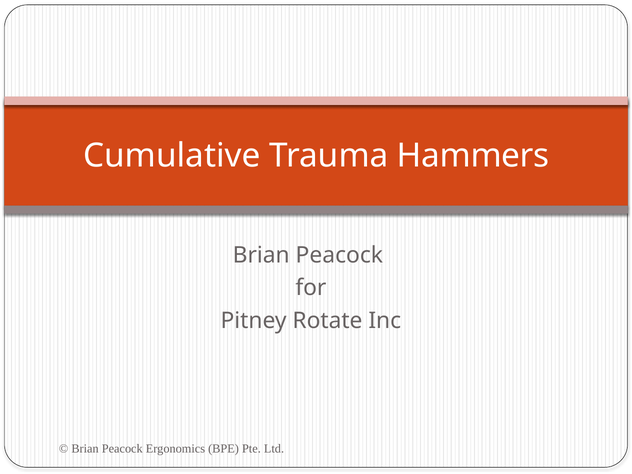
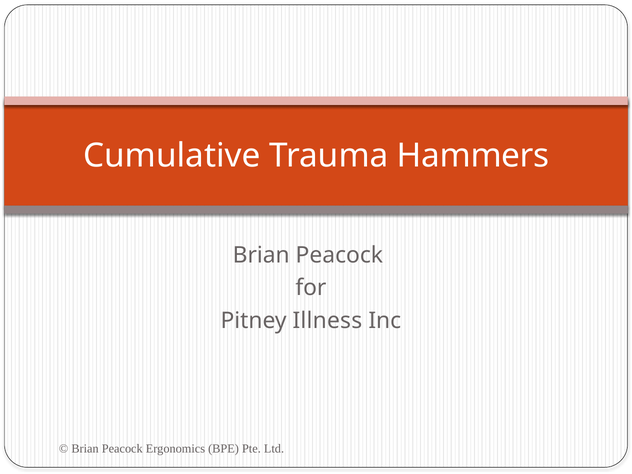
Rotate: Rotate -> Illness
